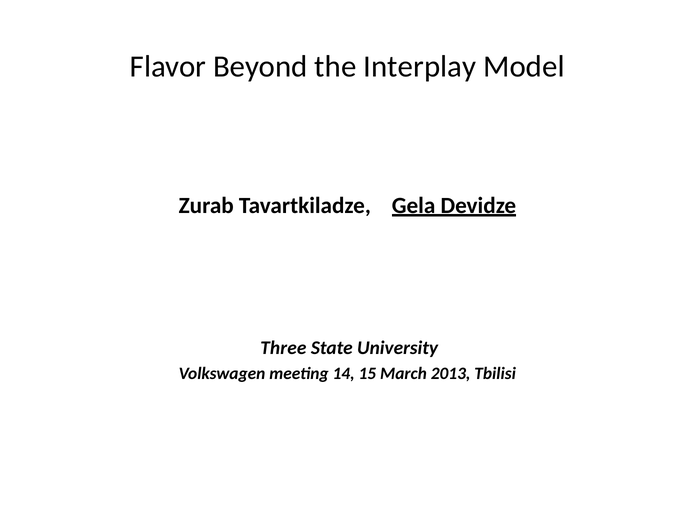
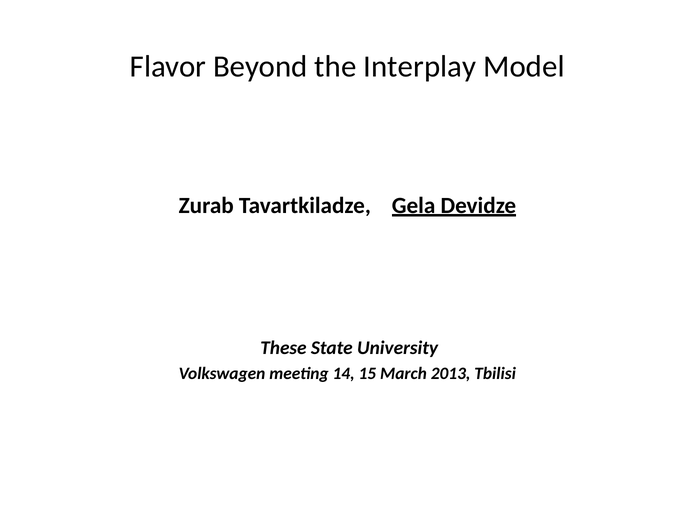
Three: Three -> These
